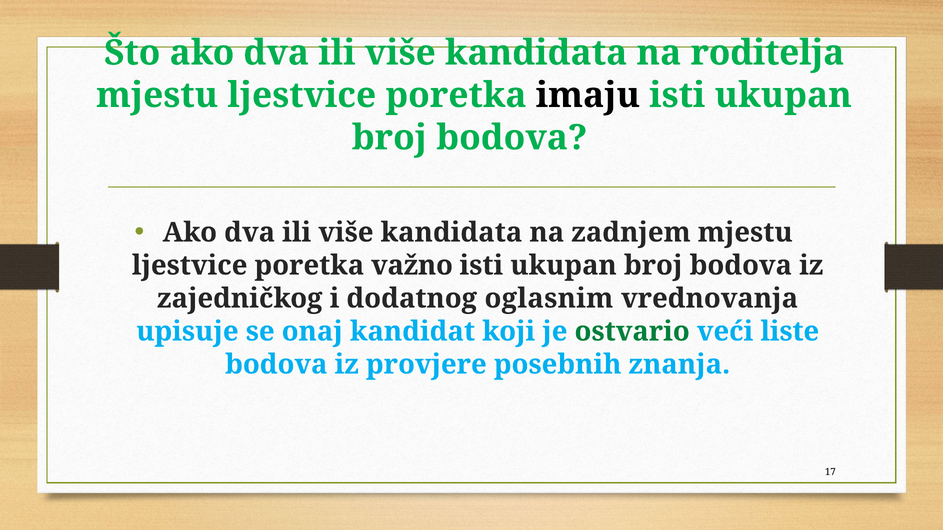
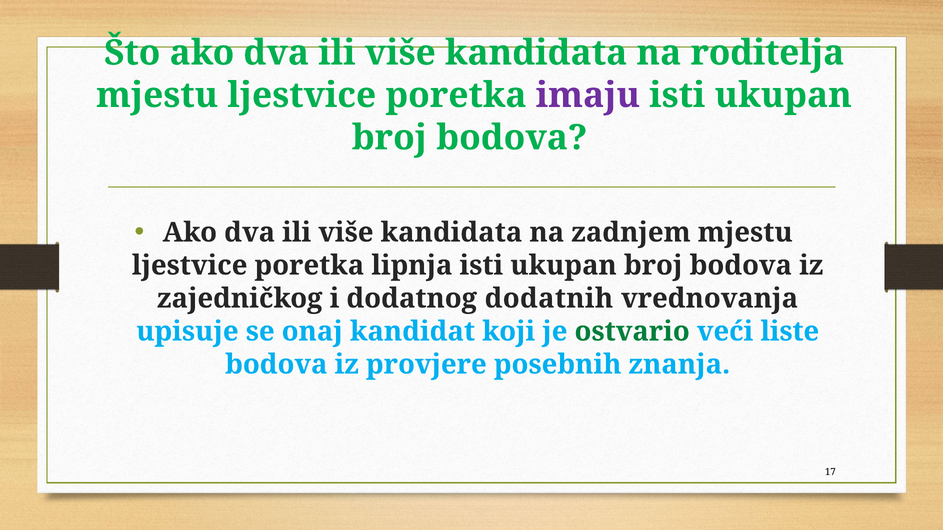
imaju colour: black -> purple
važno: važno -> lipnja
oglasnim: oglasnim -> dodatnih
